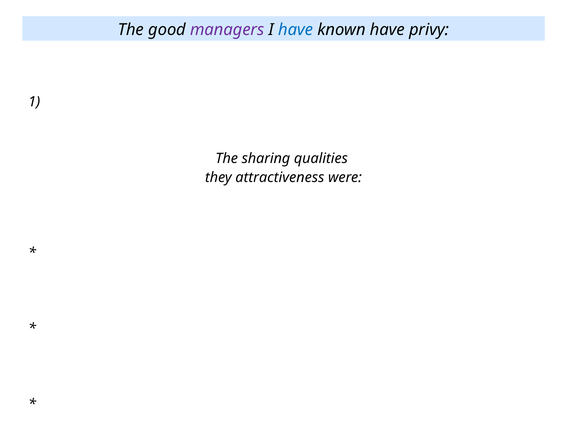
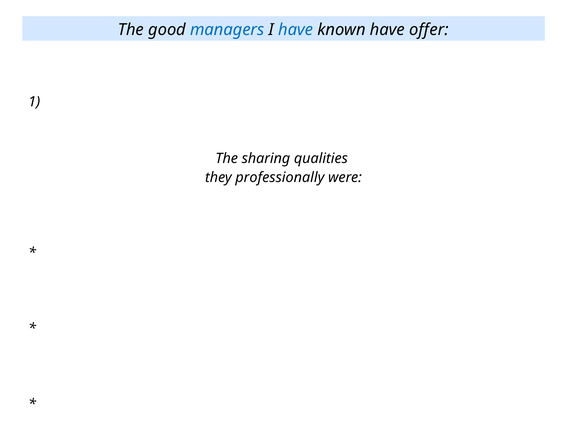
managers colour: purple -> blue
privy: privy -> offer
attractiveness: attractiveness -> professionally
